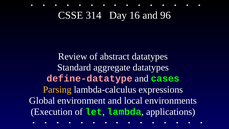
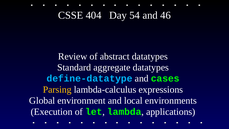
314: 314 -> 404
16: 16 -> 54
96: 96 -> 46
define-datatype colour: pink -> light blue
